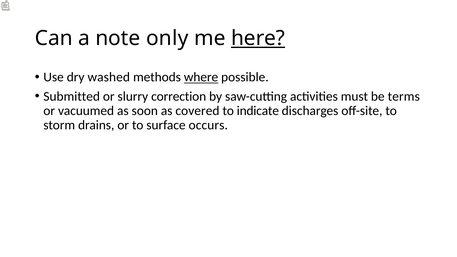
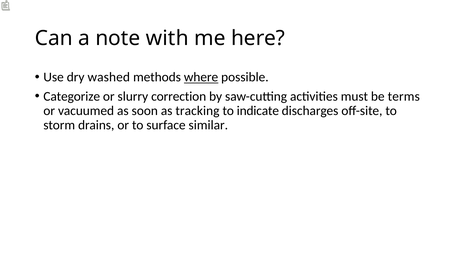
only: only -> with
here underline: present -> none
Submitted: Submitted -> Categorize
covered: covered -> tracking
occurs: occurs -> similar
